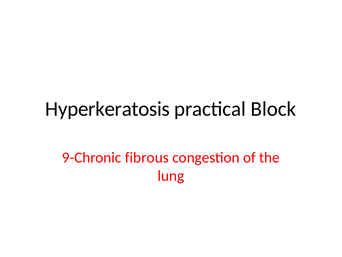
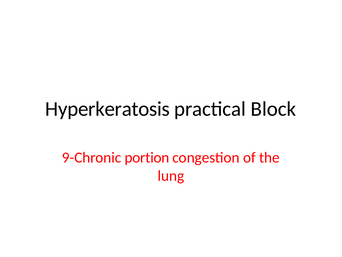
fibrous: fibrous -> portion
